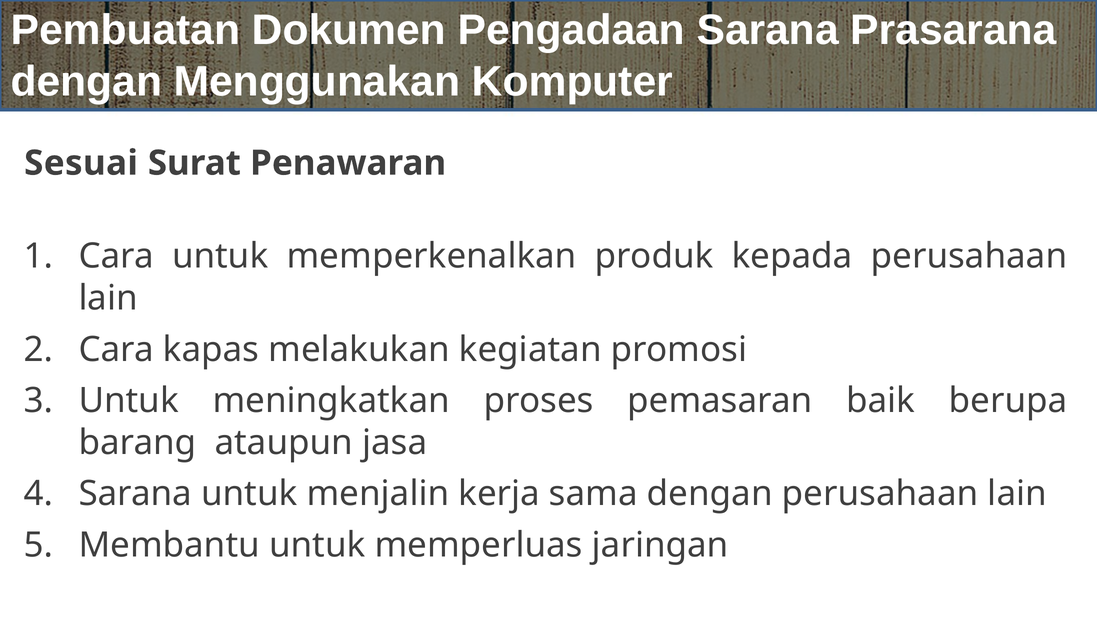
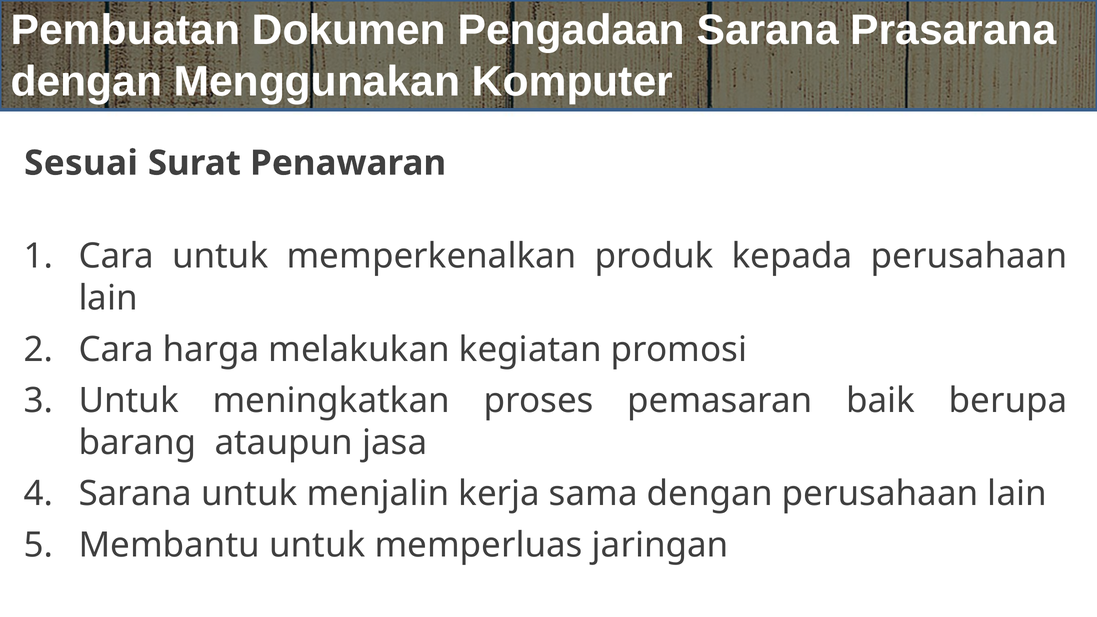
kapas: kapas -> harga
